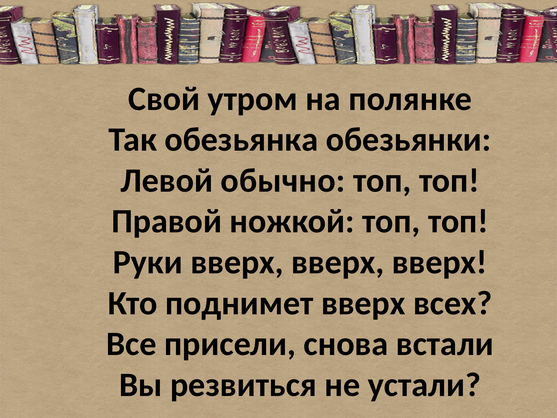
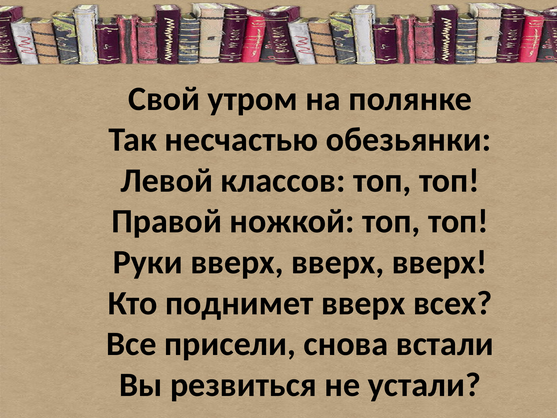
обезьянка: обезьянка -> несчастью
обычно: обычно -> классов
